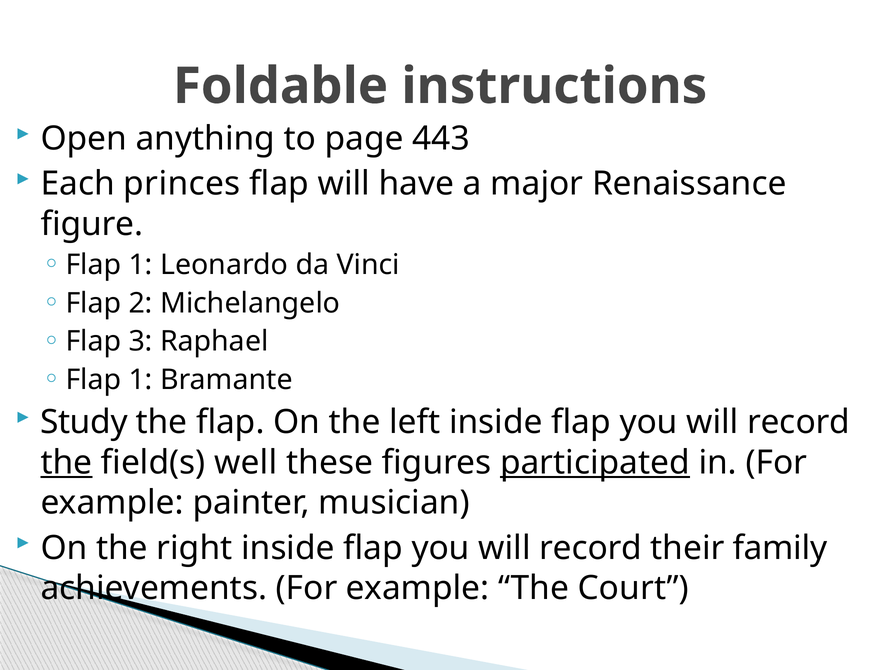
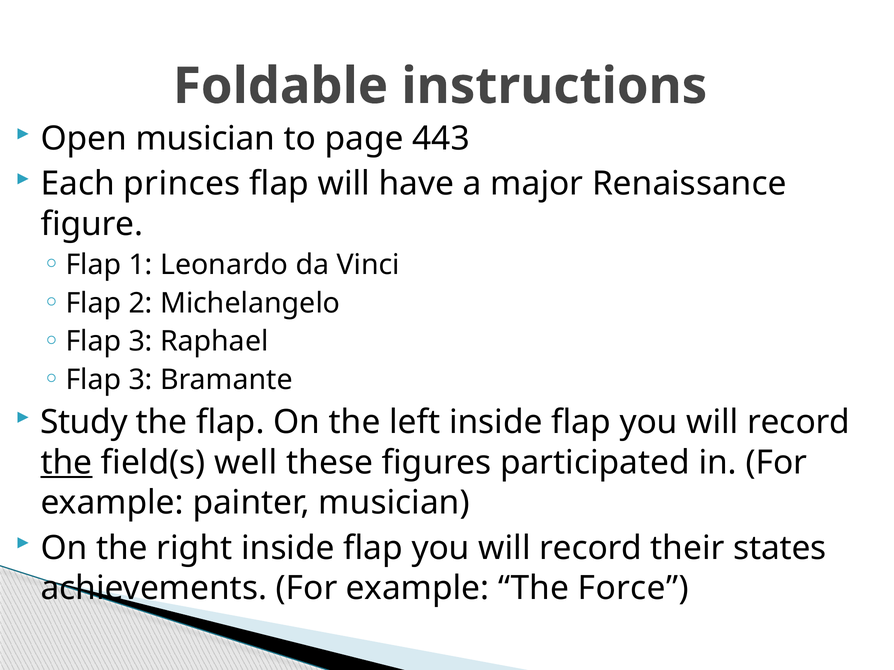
Open anything: anything -> musician
1 at (141, 380): 1 -> 3
participated underline: present -> none
family: family -> states
Court: Court -> Force
